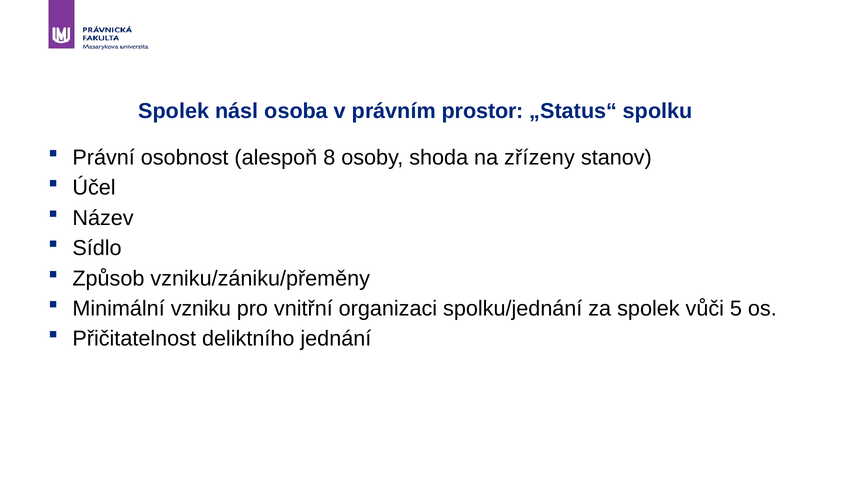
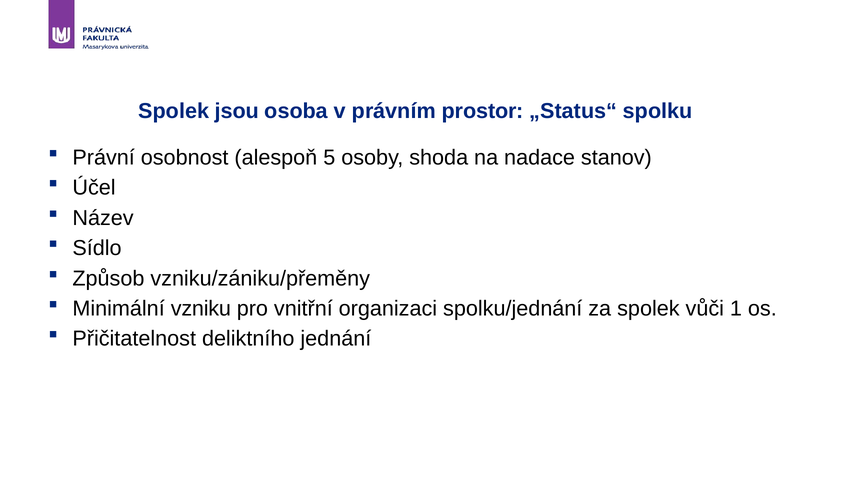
násl: násl -> jsou
8: 8 -> 5
zřízeny: zřízeny -> nadace
5: 5 -> 1
